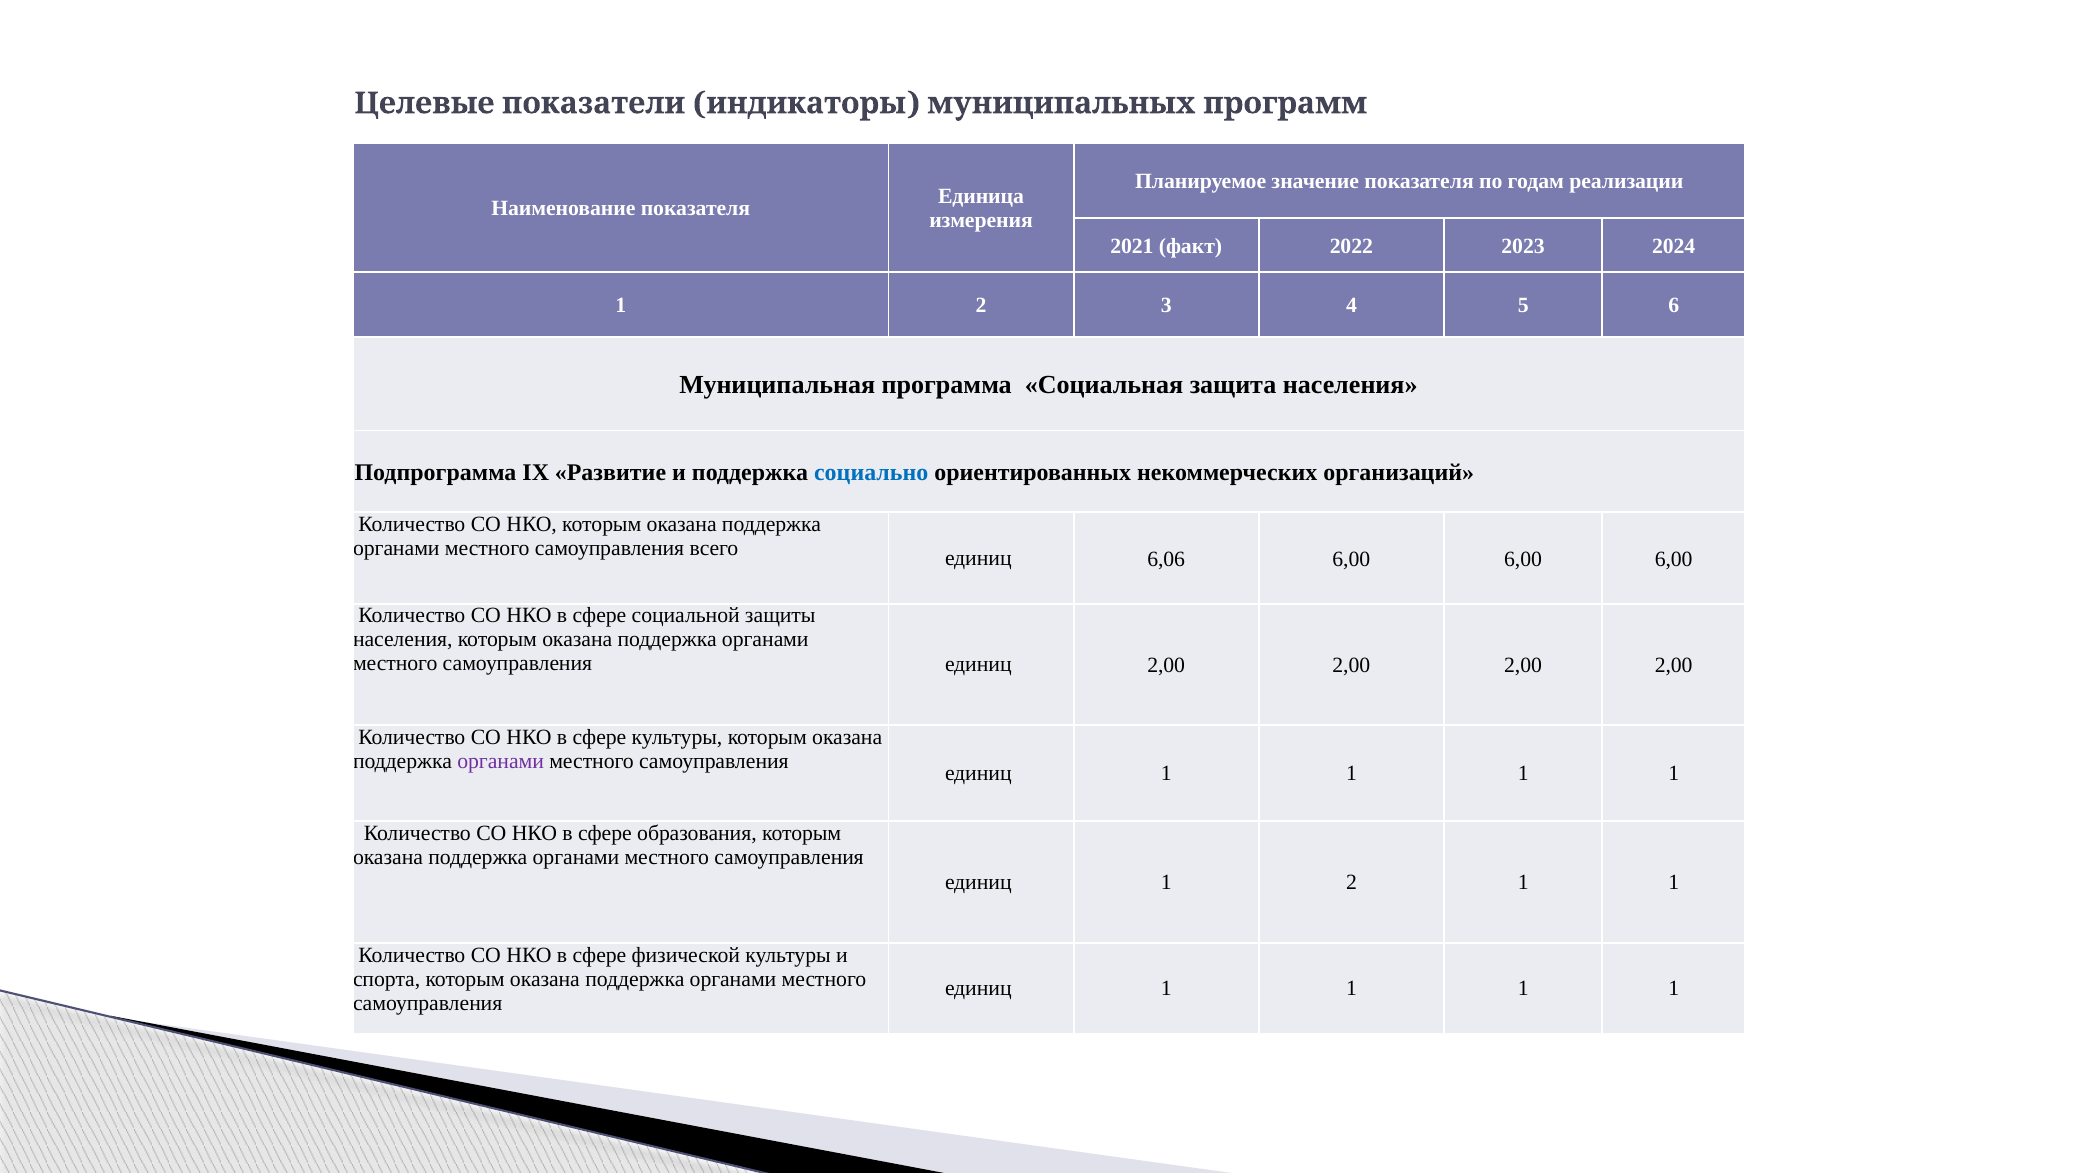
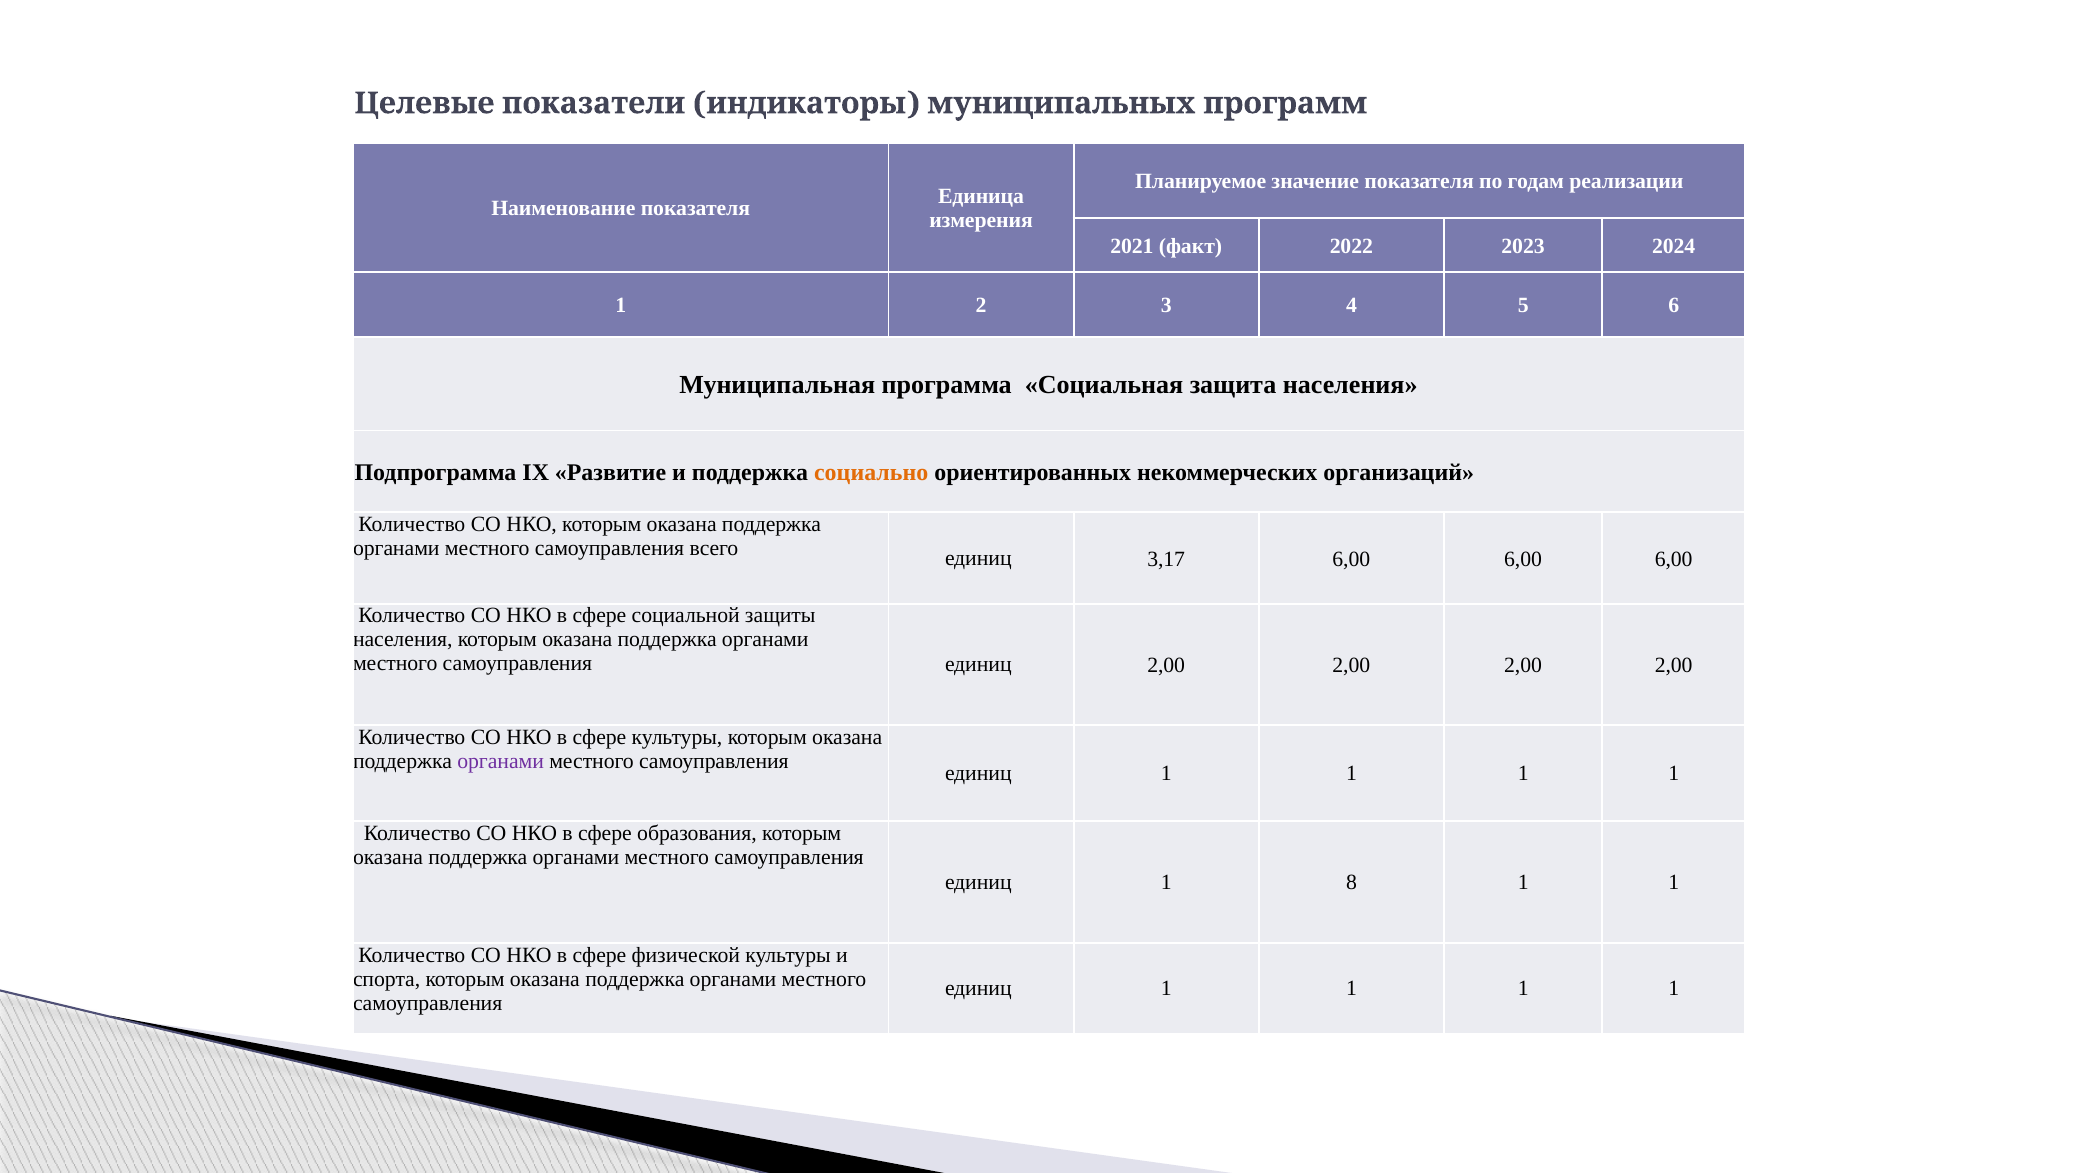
социально colour: blue -> orange
6,06: 6,06 -> 3,17
единиц 1 2: 2 -> 8
